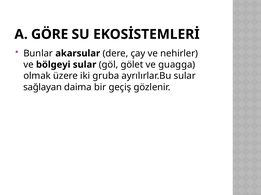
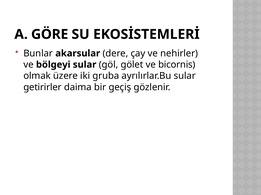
guagga: guagga -> bicornis
sağlayan: sağlayan -> getirirler
